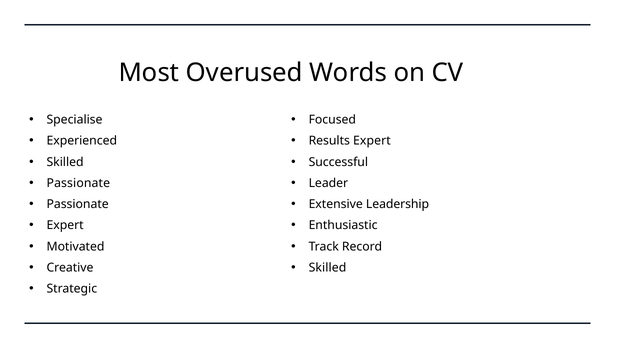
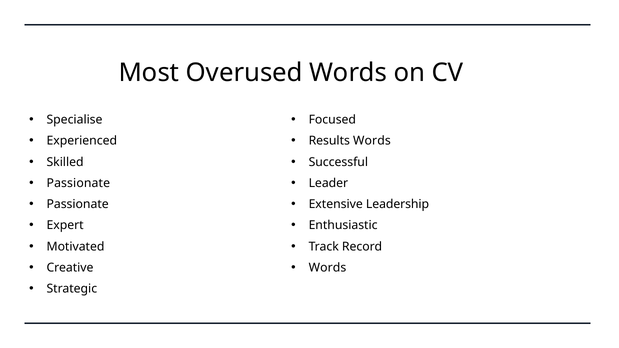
Results Expert: Expert -> Words
Skilled at (327, 268): Skilled -> Words
